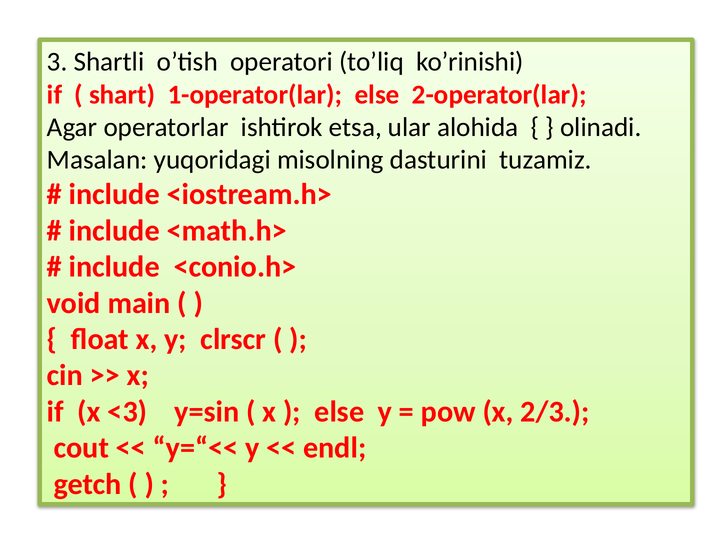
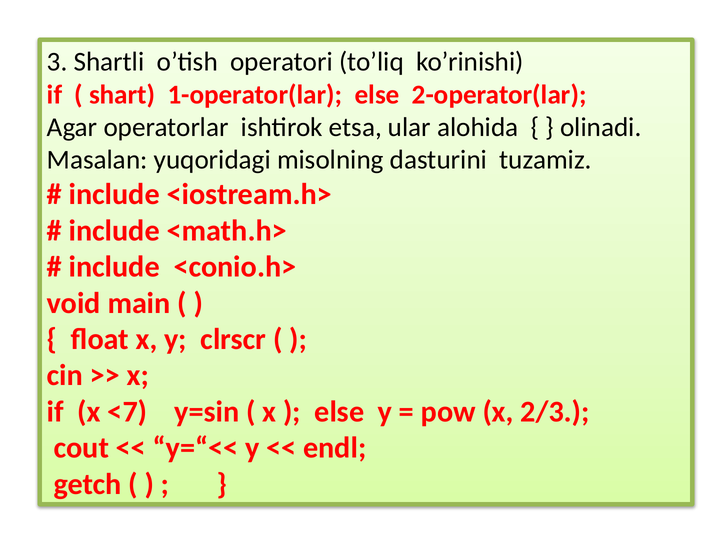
<3: <3 -> <7
